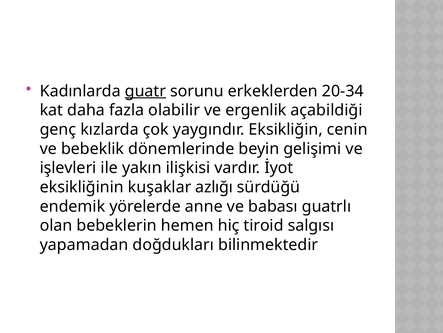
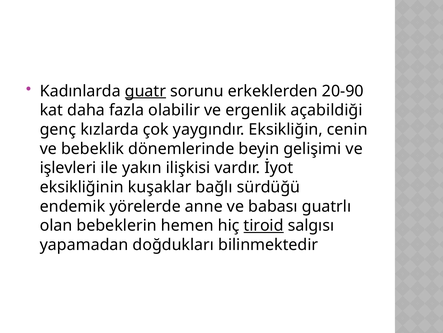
20-34: 20-34 -> 20-90
azlığı: azlığı -> bağlı
tiroid underline: none -> present
